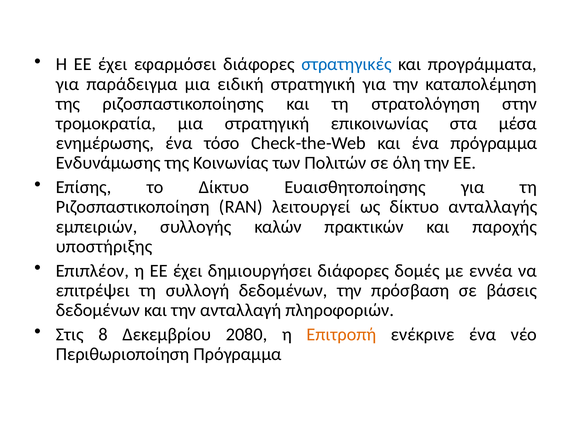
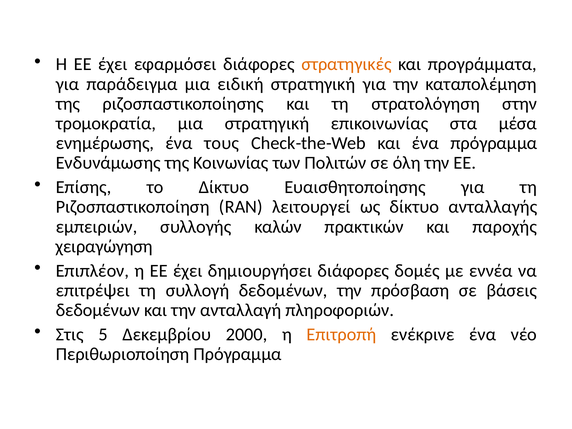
στρατηγικές colour: blue -> orange
τόσο: τόσο -> τους
υποστήριξης: υποστήριξης -> χειραγώγηση
8: 8 -> 5
2080: 2080 -> 2000
